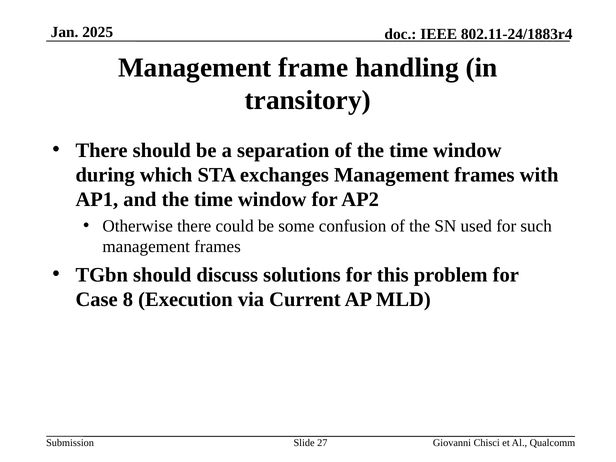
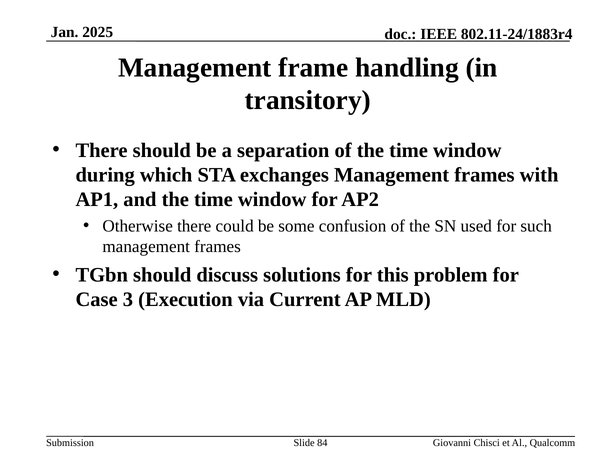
8: 8 -> 3
27: 27 -> 84
